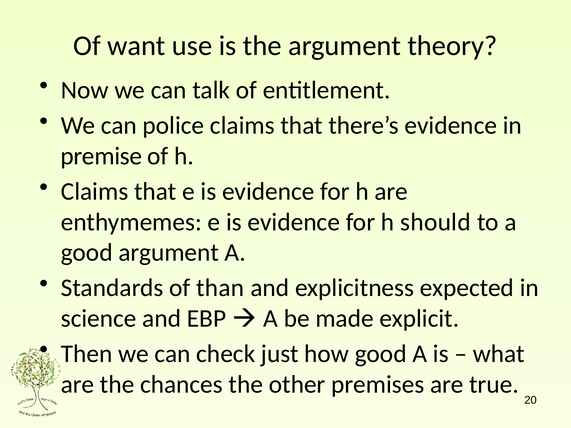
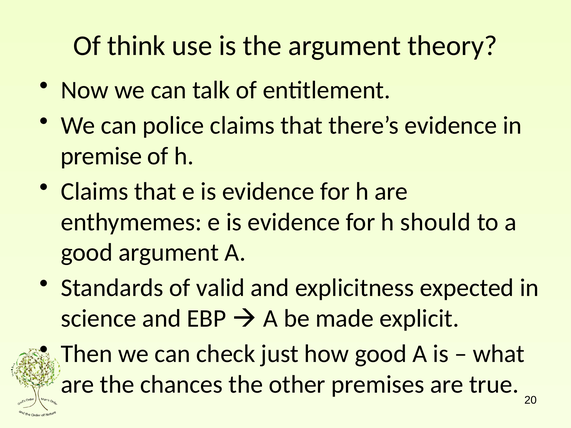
want: want -> think
than: than -> valid
